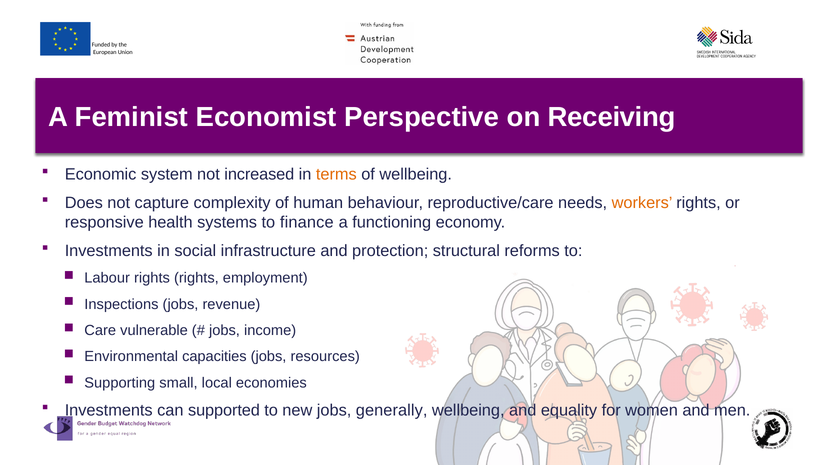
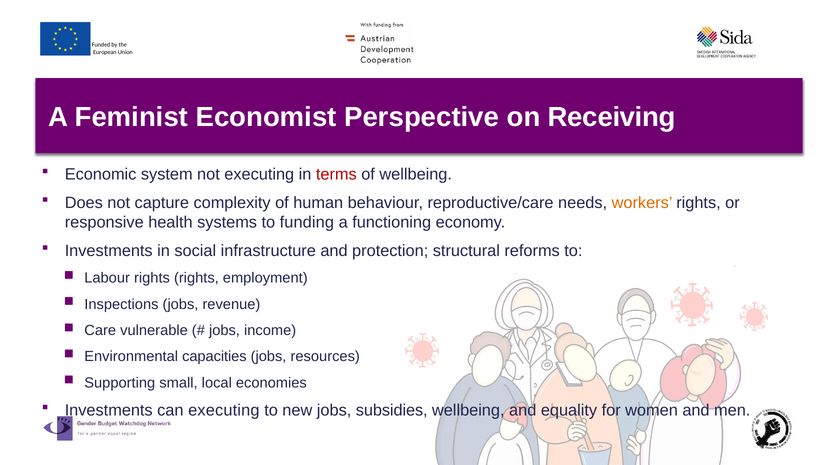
not increased: increased -> executing
terms colour: orange -> red
finance: finance -> funding
can supported: supported -> executing
generally: generally -> subsidies
